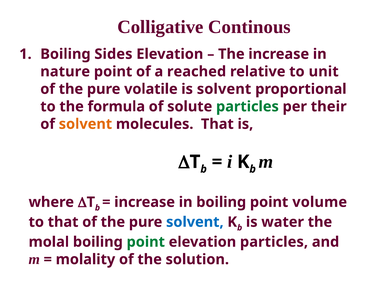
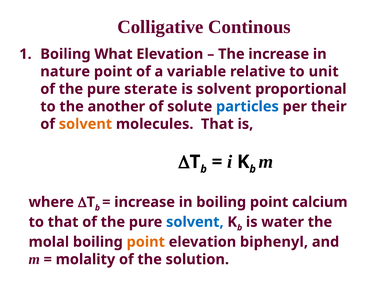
Sides: Sides -> What
reached: reached -> variable
volatile: volatile -> sterate
formula: formula -> another
particles at (247, 106) colour: green -> blue
volume: volume -> calcium
point at (146, 241) colour: green -> orange
elevation particles: particles -> biphenyl
